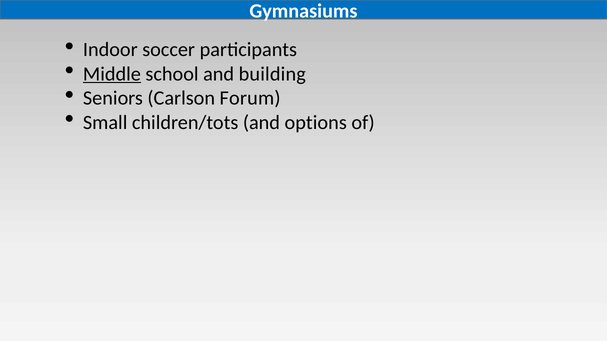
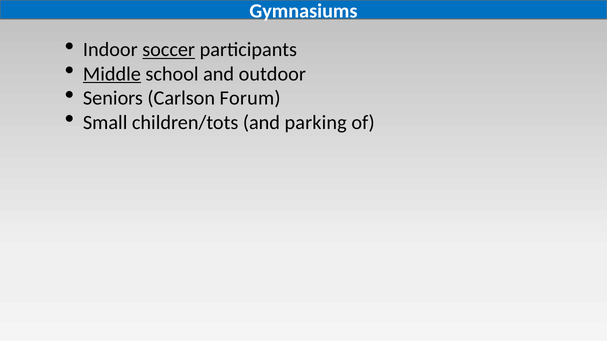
soccer underline: none -> present
building: building -> outdoor
options: options -> parking
